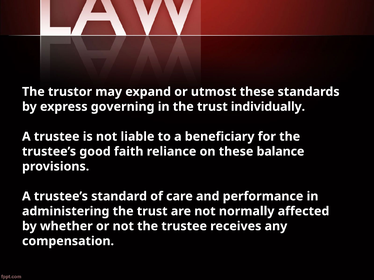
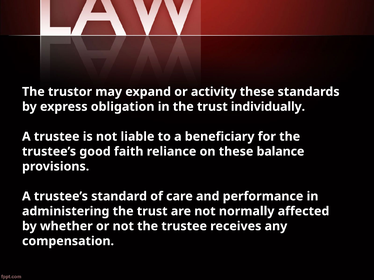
utmost: utmost -> activity
governing: governing -> obligation
